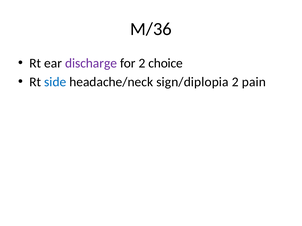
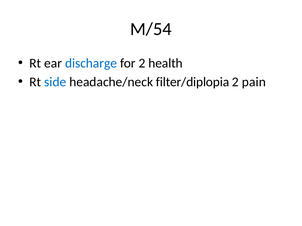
M/36: M/36 -> M/54
discharge colour: purple -> blue
choice: choice -> health
sign/diplopia: sign/diplopia -> filter/diplopia
